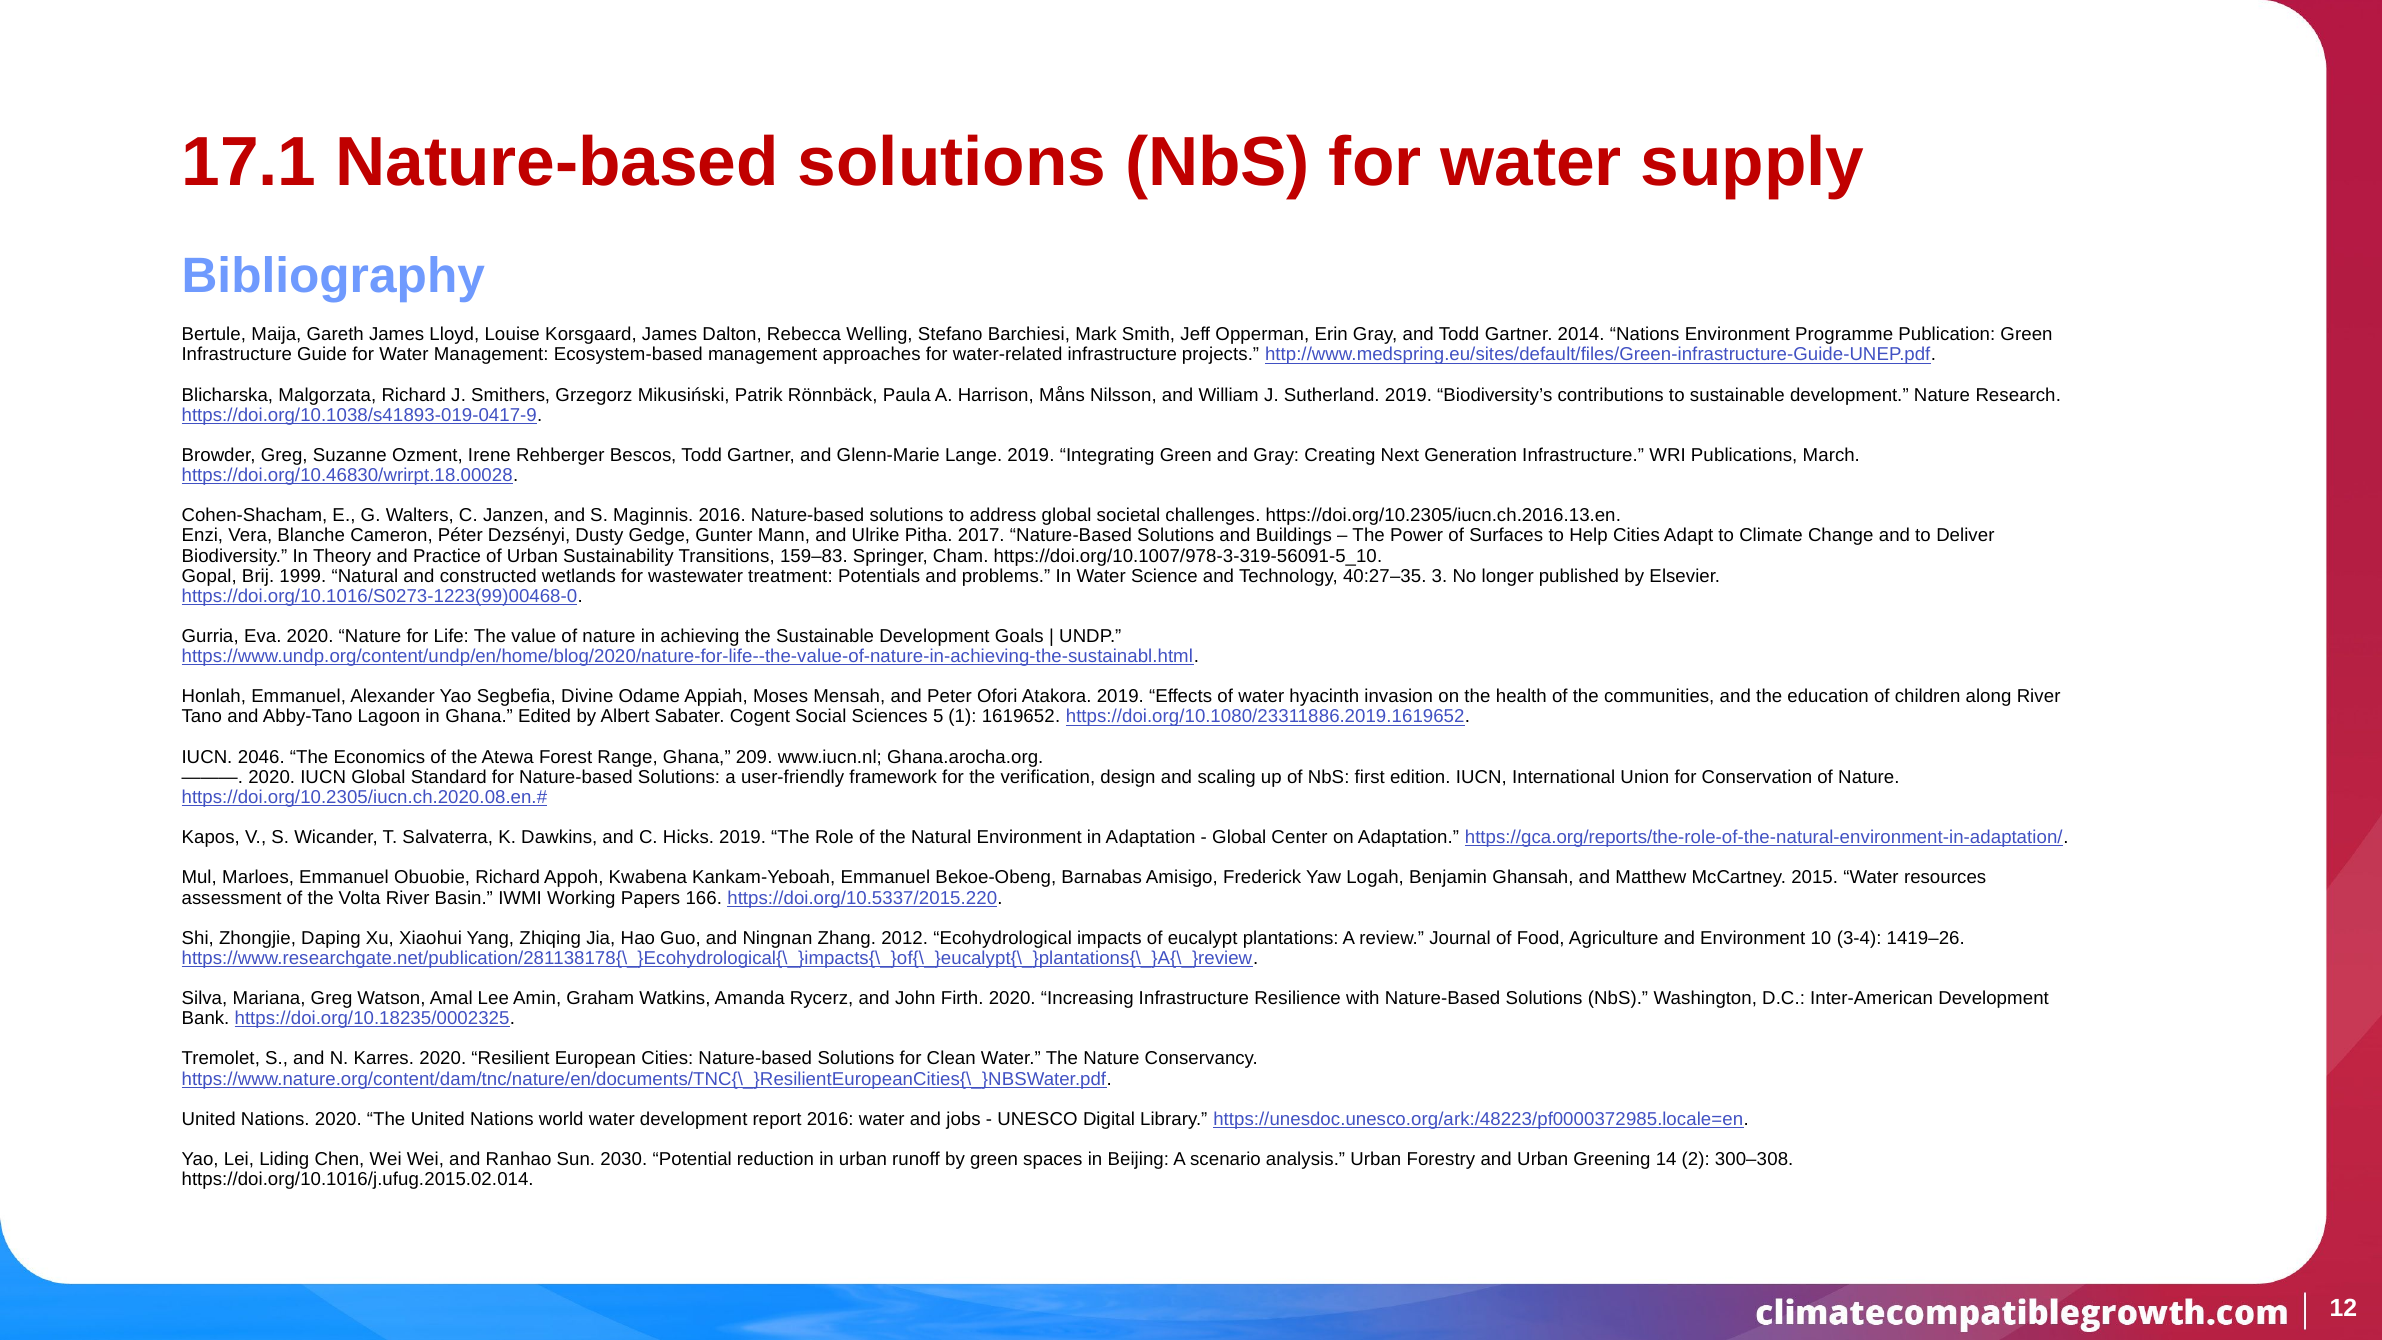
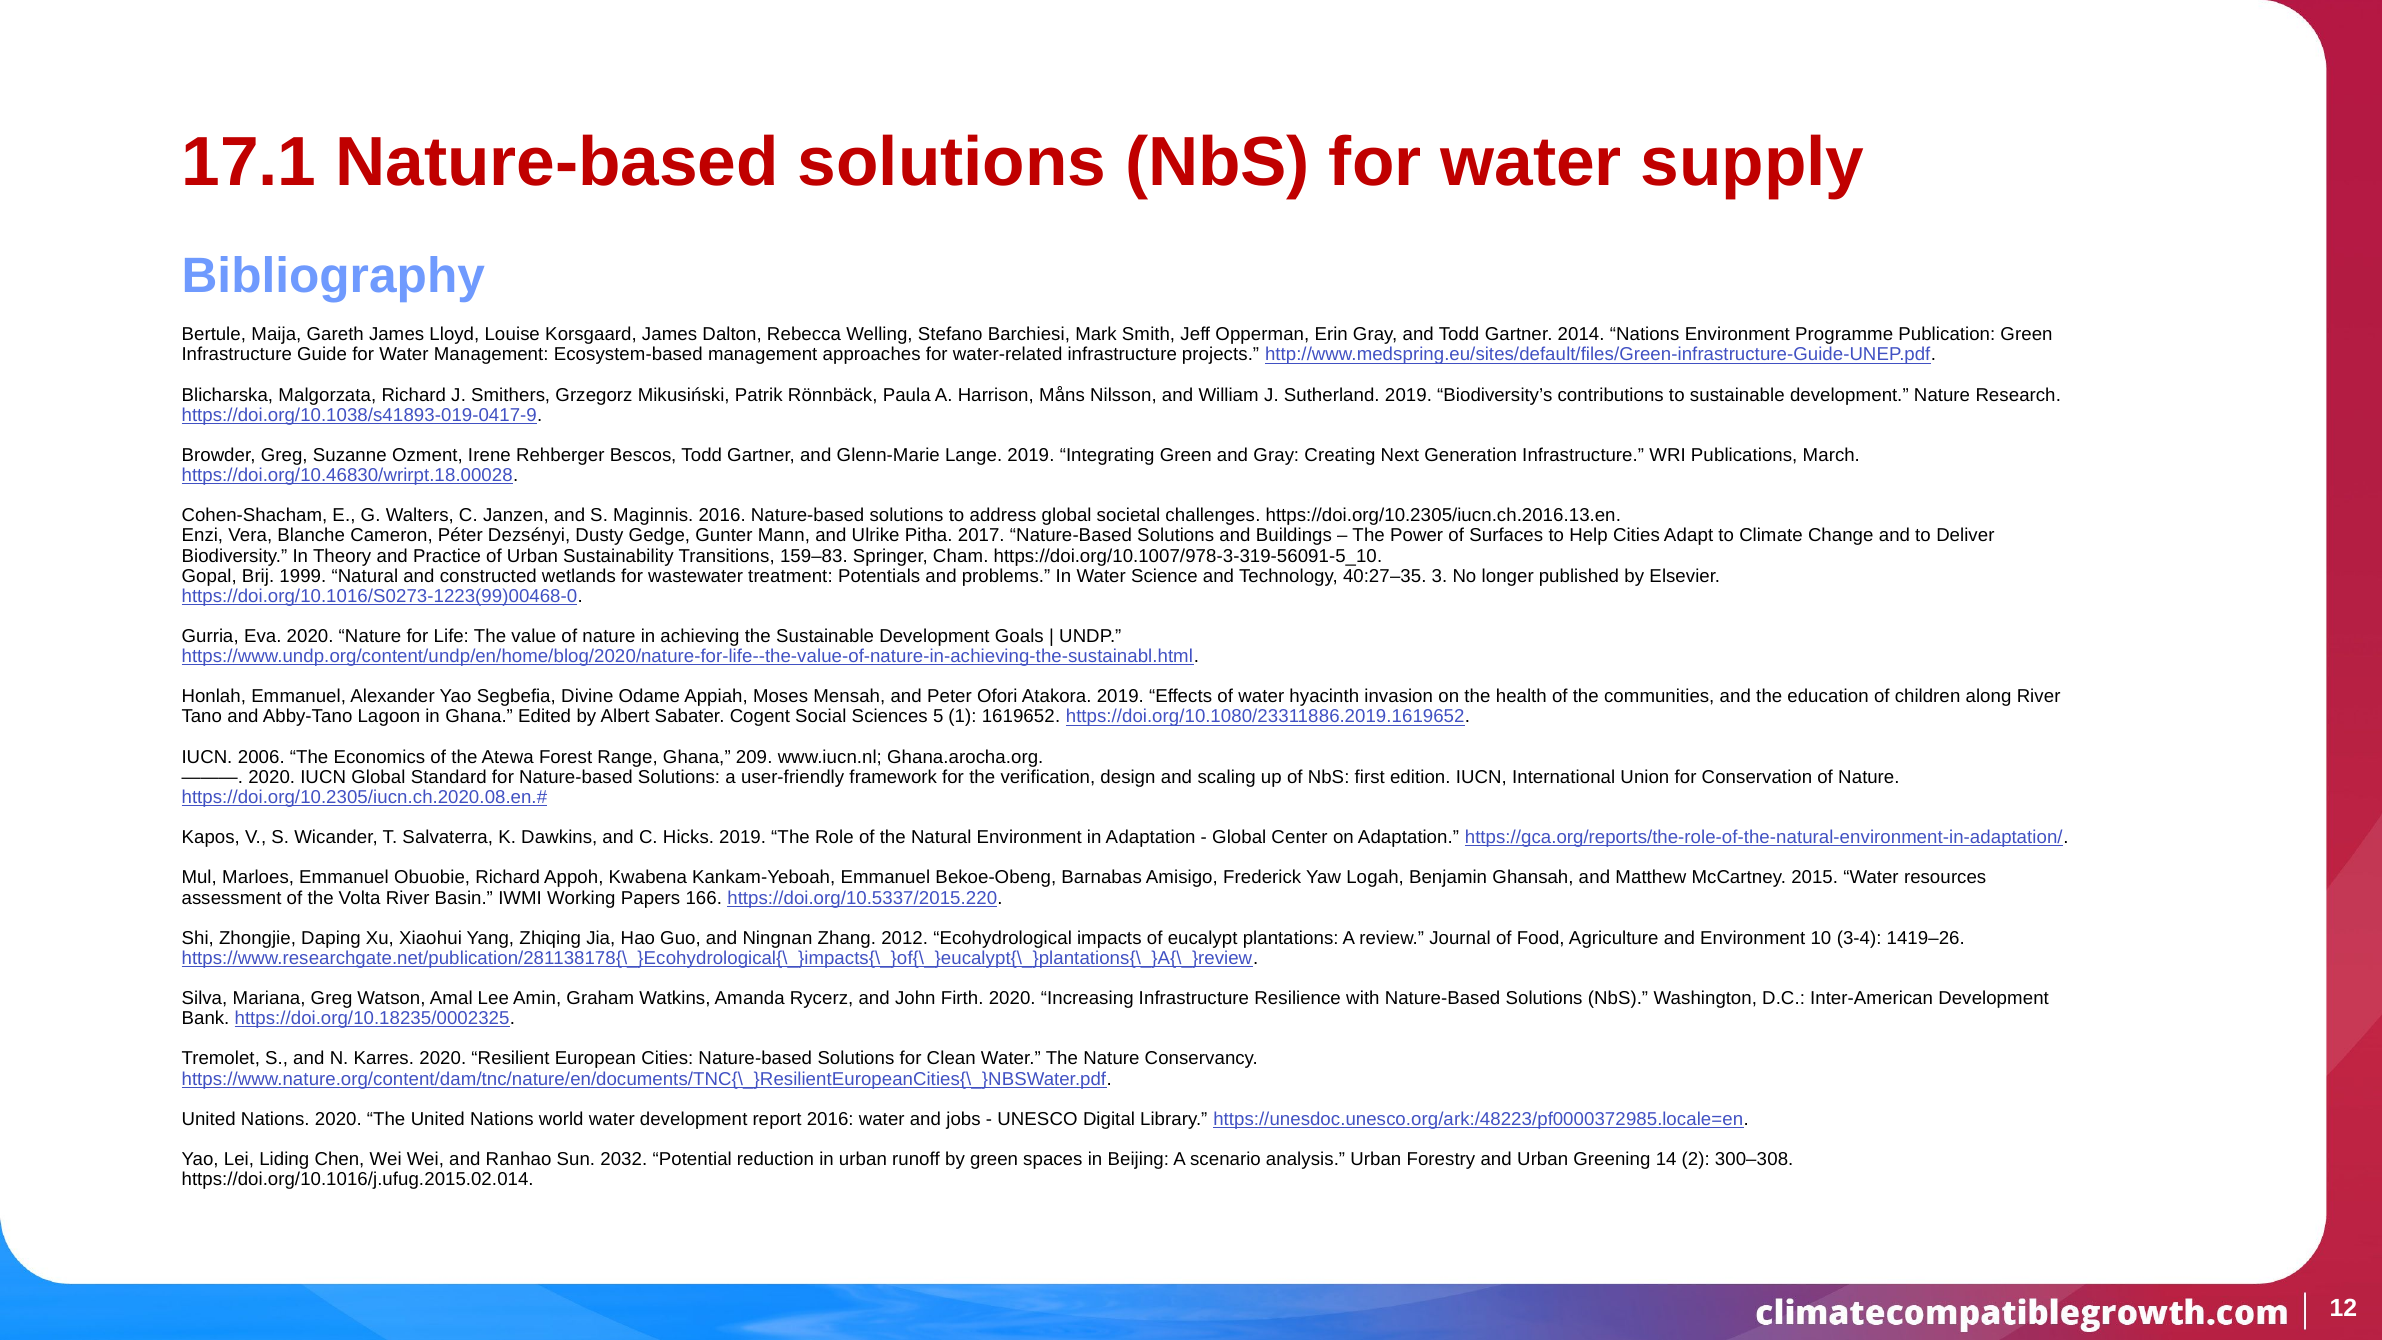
2046: 2046 -> 2006
2030: 2030 -> 2032
